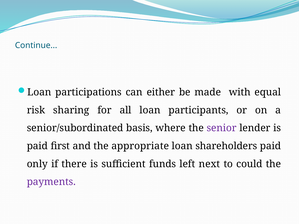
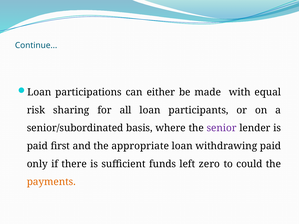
shareholders: shareholders -> withdrawing
next: next -> zero
payments colour: purple -> orange
